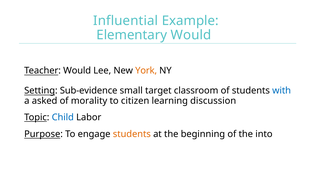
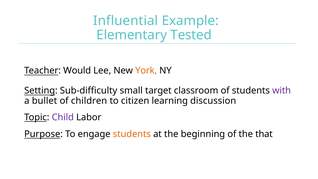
Elementary Would: Would -> Tested
Sub-evidence: Sub-evidence -> Sub-difficulty
with colour: blue -> purple
asked: asked -> bullet
morality: morality -> children
Child colour: blue -> purple
into: into -> that
